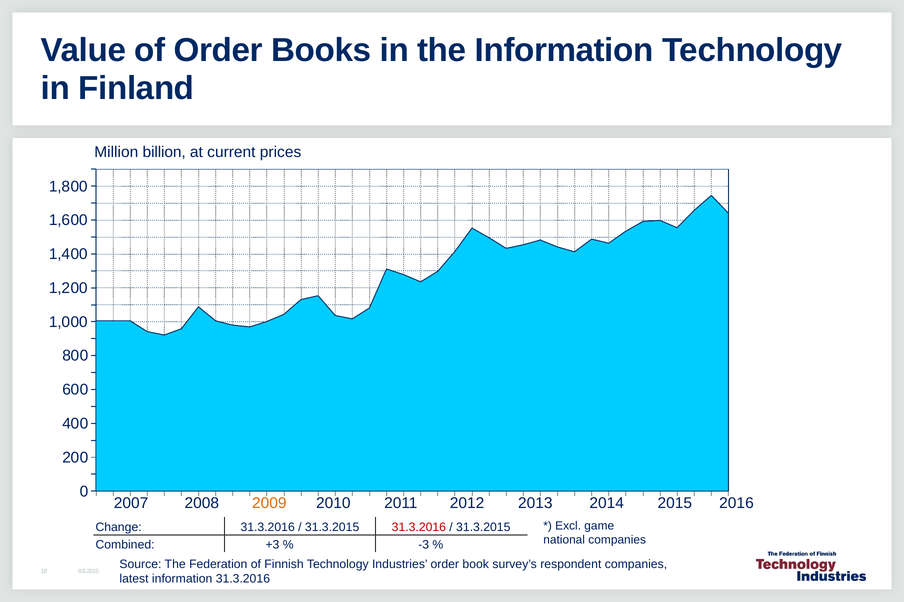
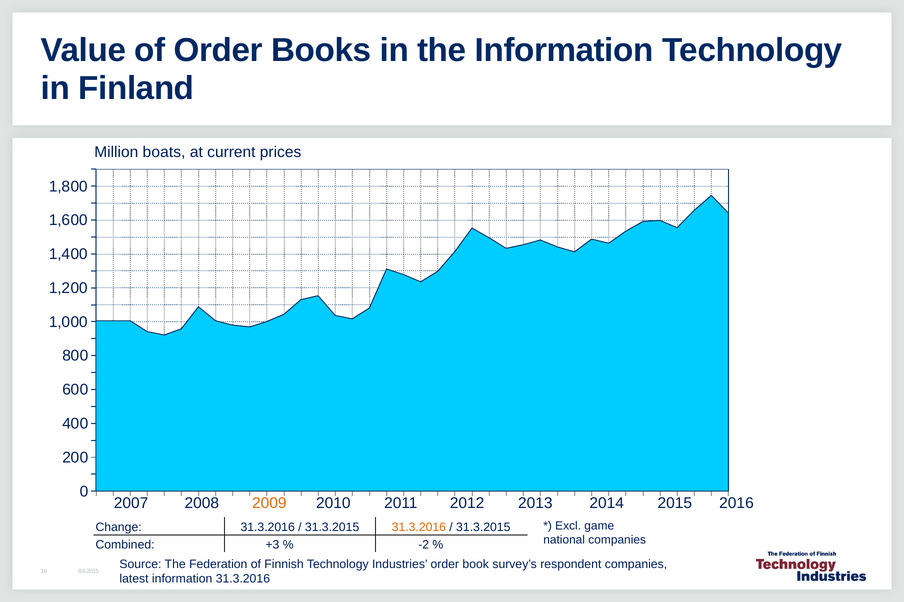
billion: billion -> boats
31.3.2016 at (419, 528) colour: red -> orange
-3: -3 -> -2
